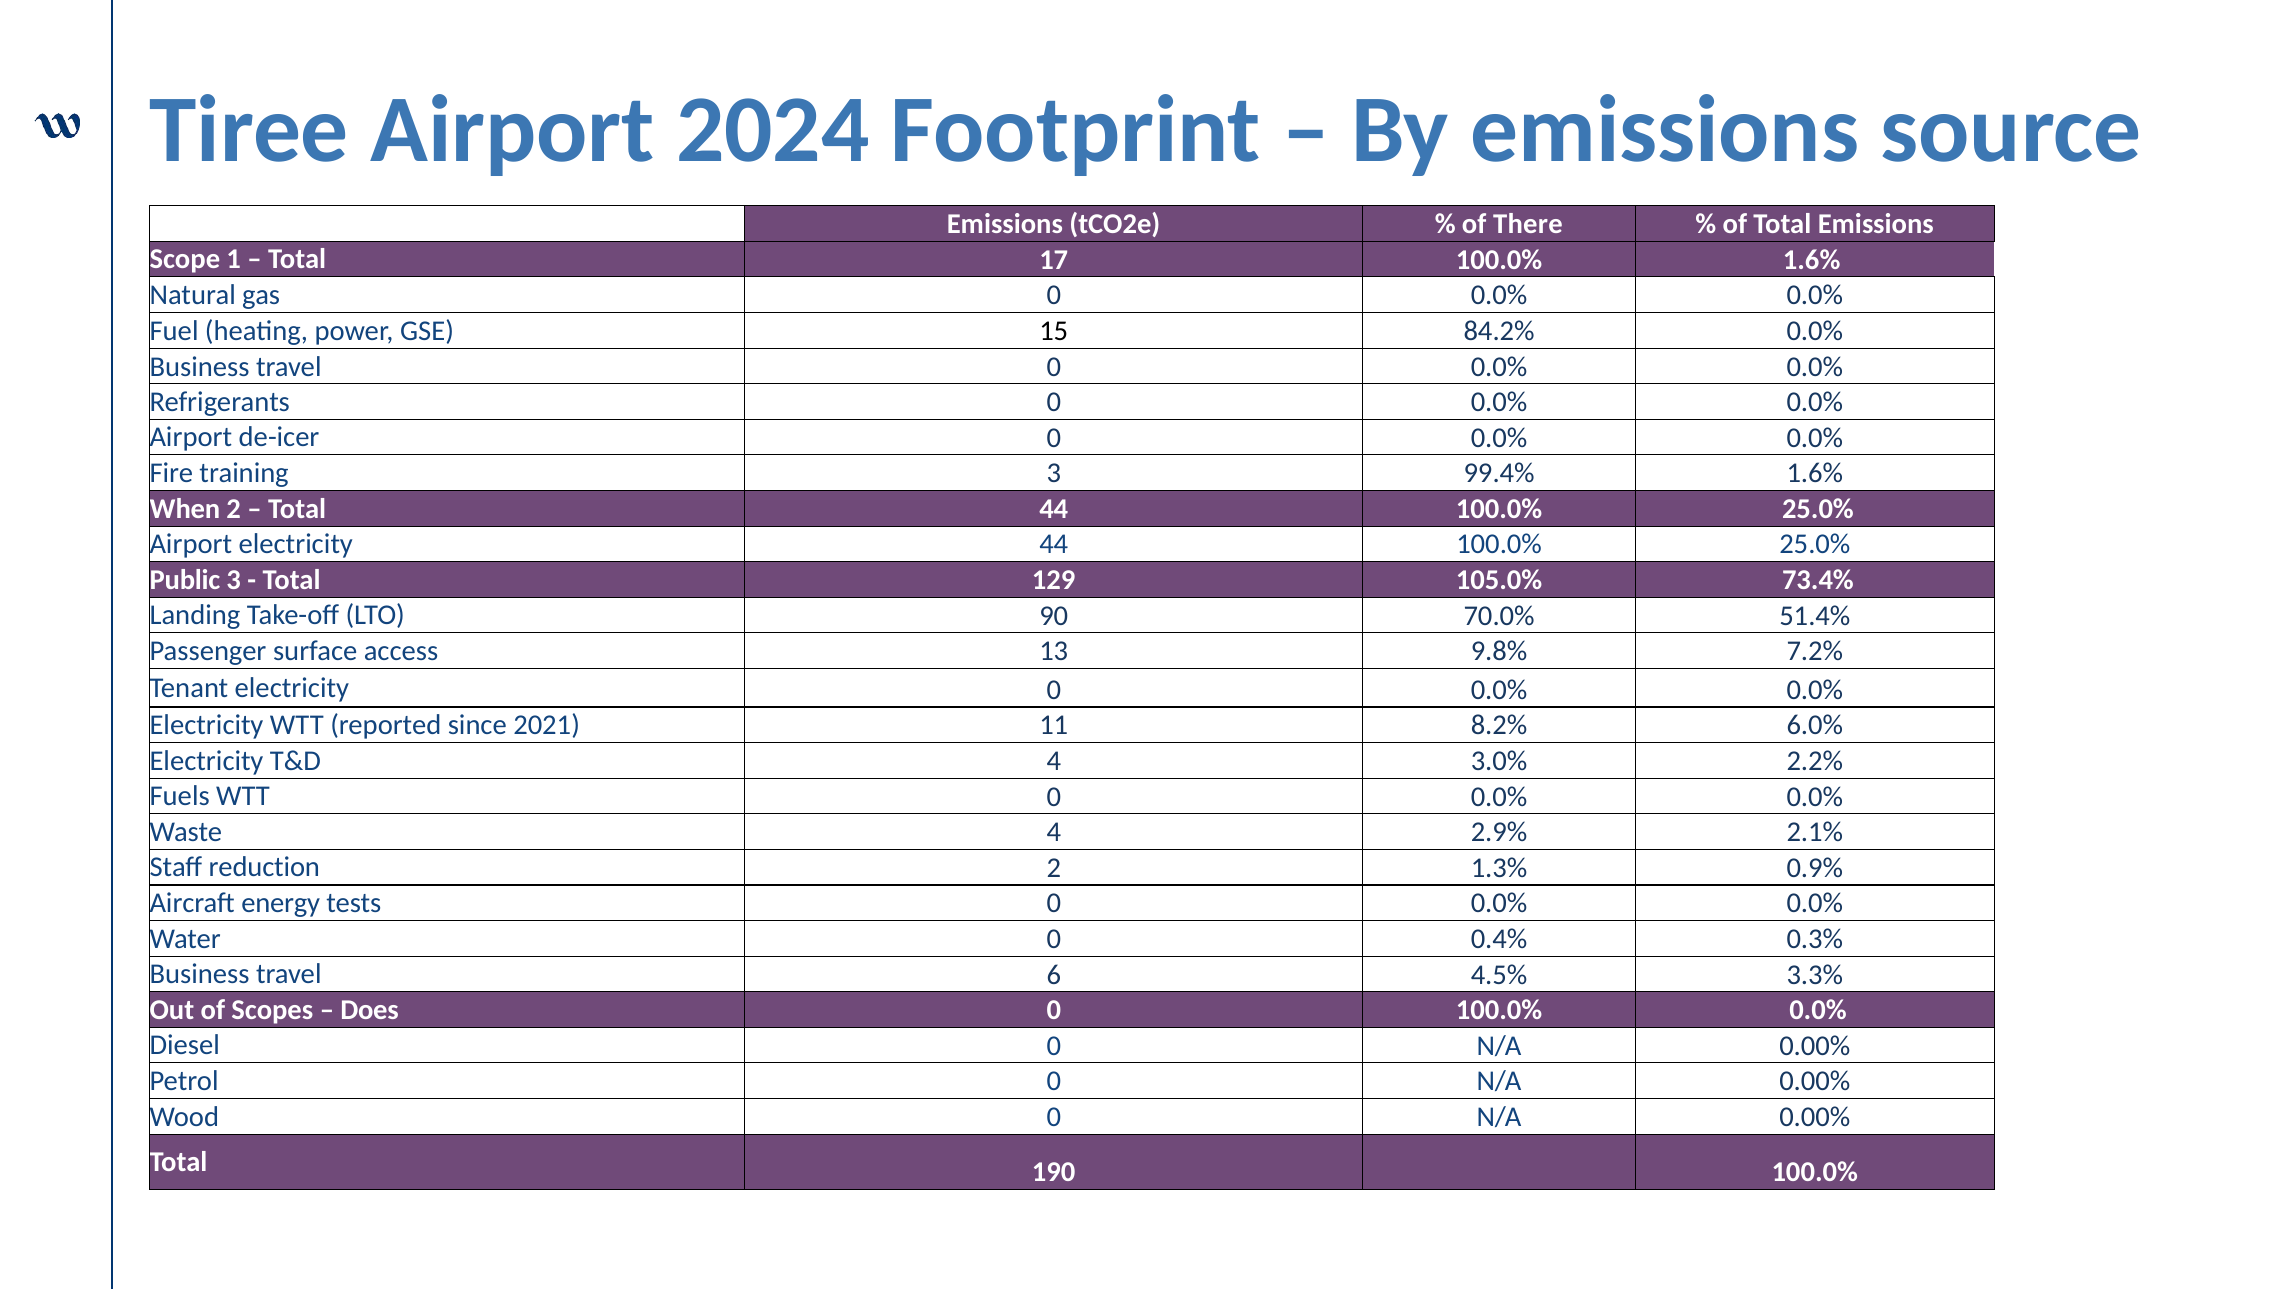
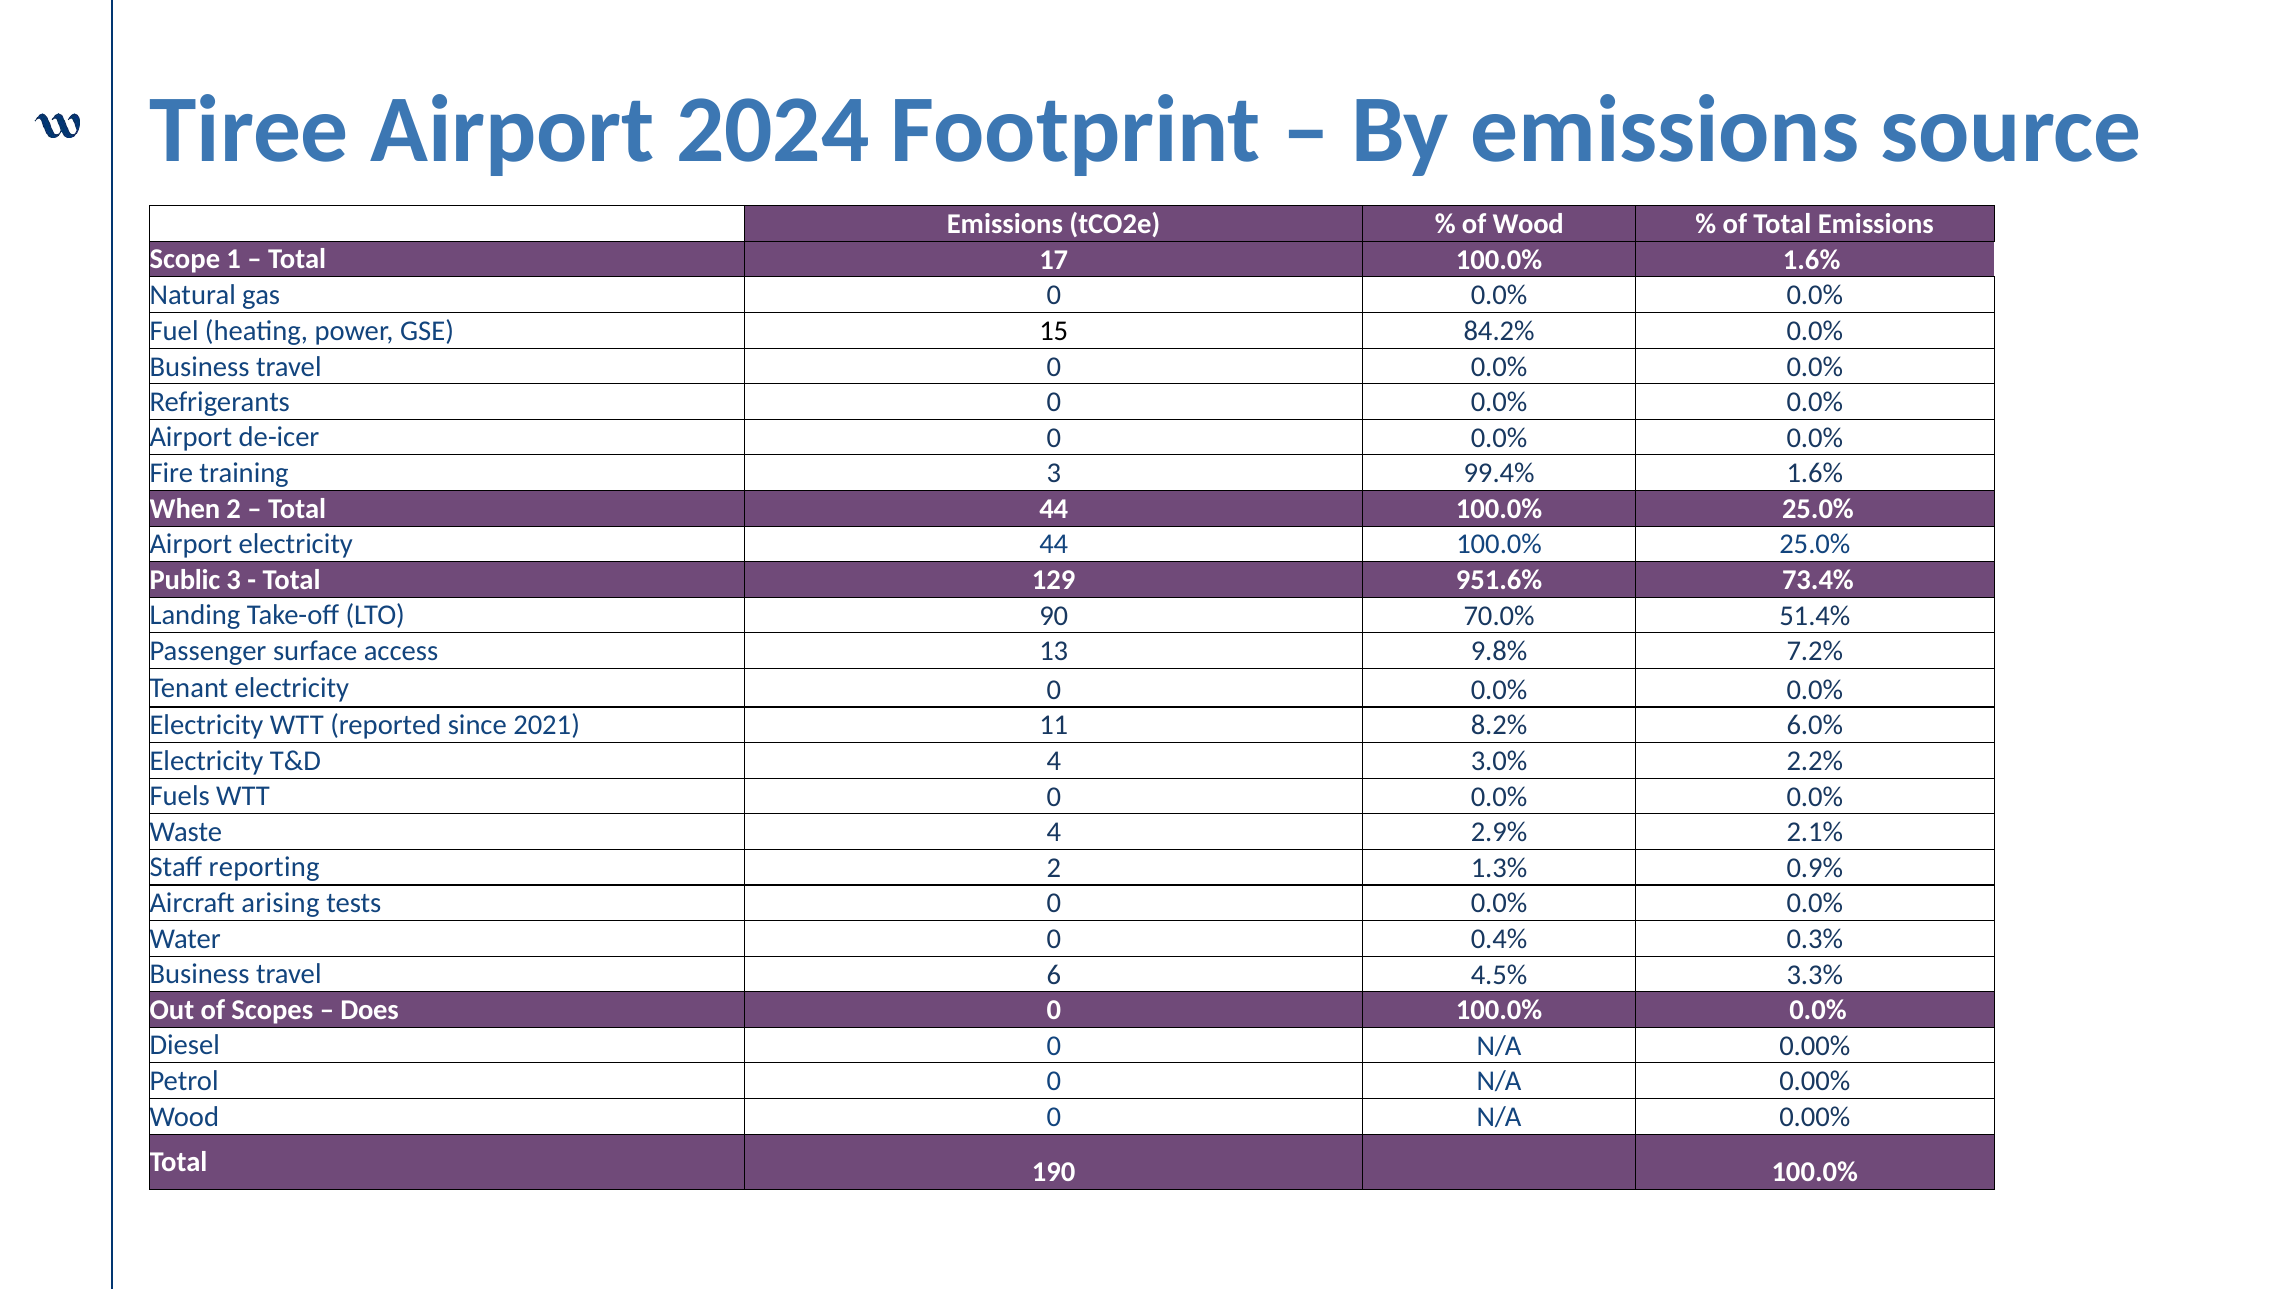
of There: There -> Wood
105.0%: 105.0% -> 951.6%
reduction: reduction -> reporting
energy: energy -> arising
